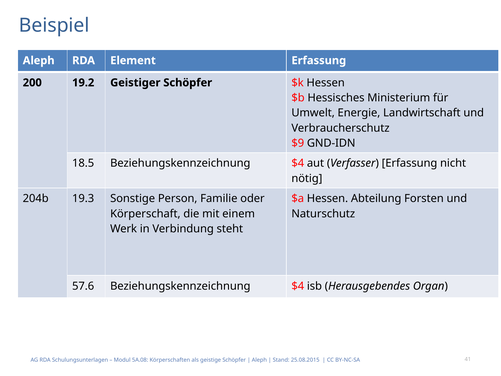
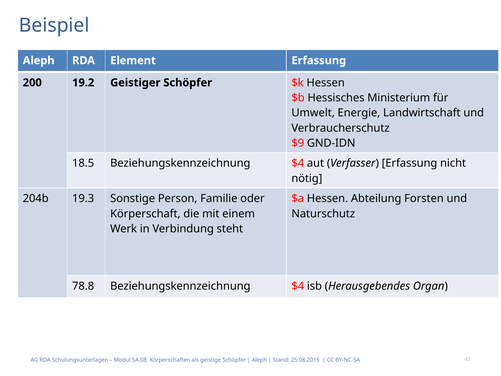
57.6: 57.6 -> 78.8
